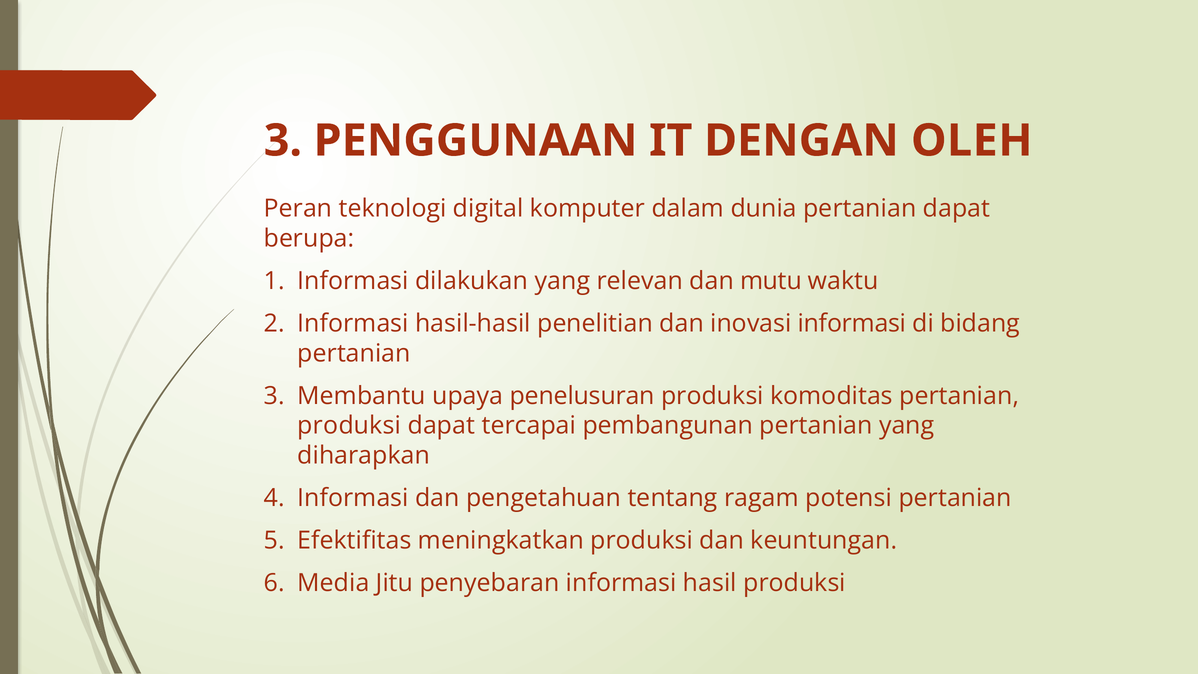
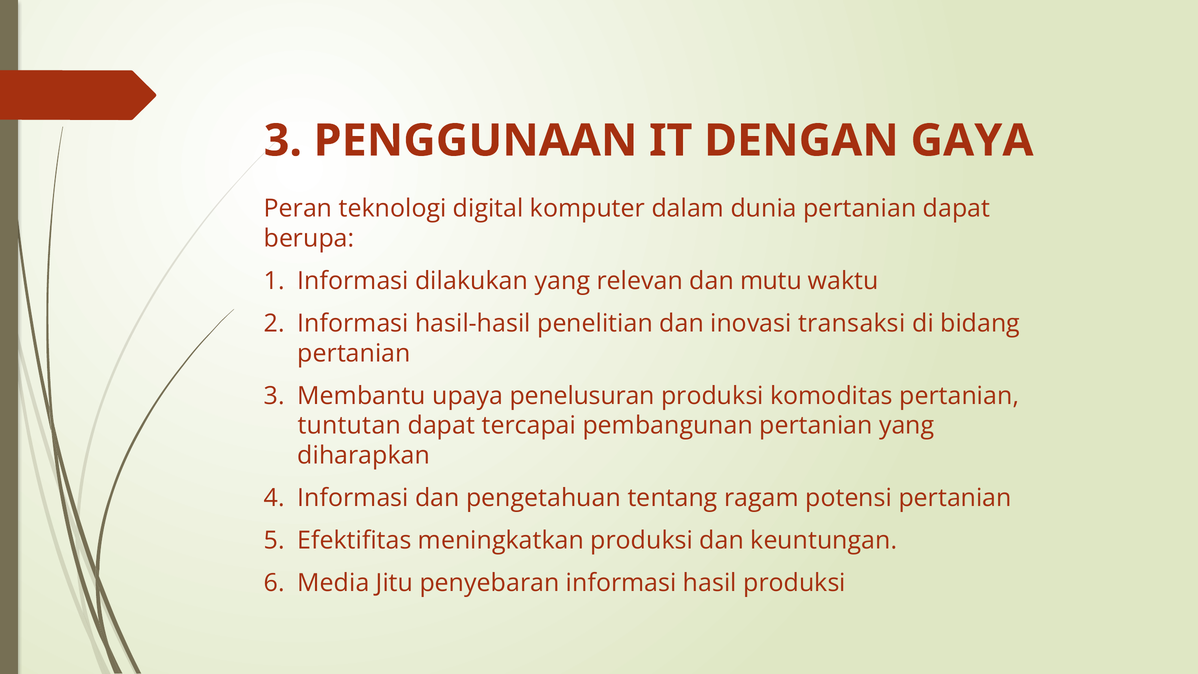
OLEH: OLEH -> GAYA
inovasi informasi: informasi -> transaksi
produksi at (349, 426): produksi -> tuntutan
